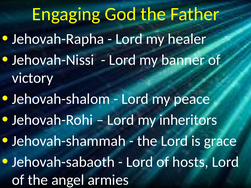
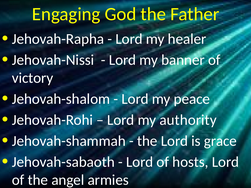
inheritors: inheritors -> authority
